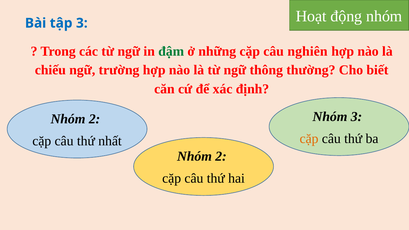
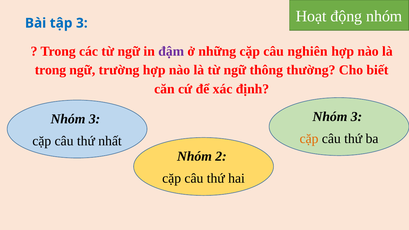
đậm colour: green -> purple
chiếu at (50, 70): chiếu -> trong
2 at (95, 119): 2 -> 3
